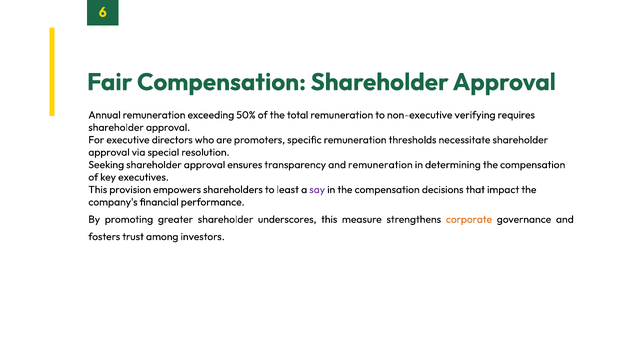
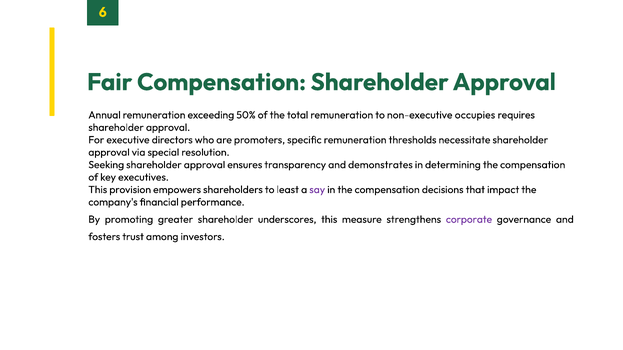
verifying: verifying -> occupies
and remuneration: remuneration -> demonstrates
corporate colour: orange -> purple
